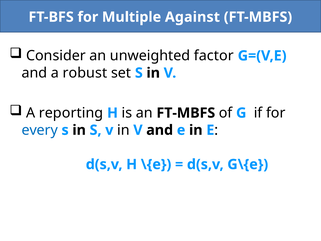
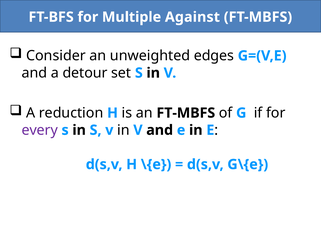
factor: factor -> edges
robust: robust -> detour
reporting: reporting -> reduction
every colour: blue -> purple
